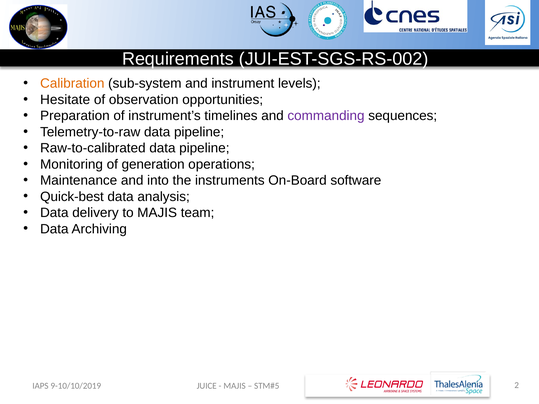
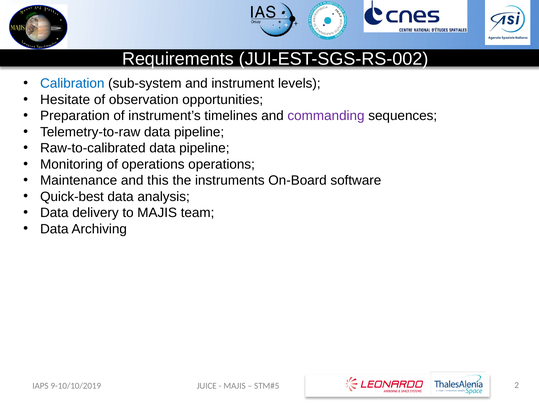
Calibration colour: orange -> blue
of generation: generation -> operations
into: into -> this
